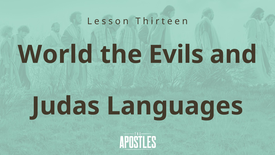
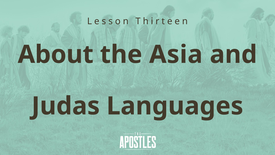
World: World -> About
Evils: Evils -> Asia
